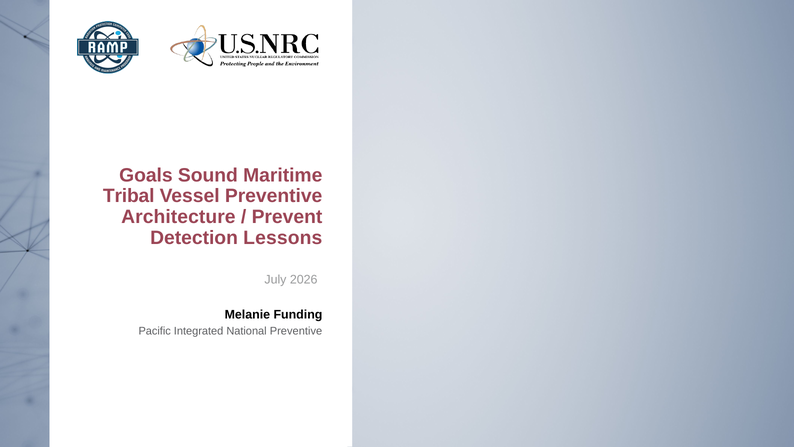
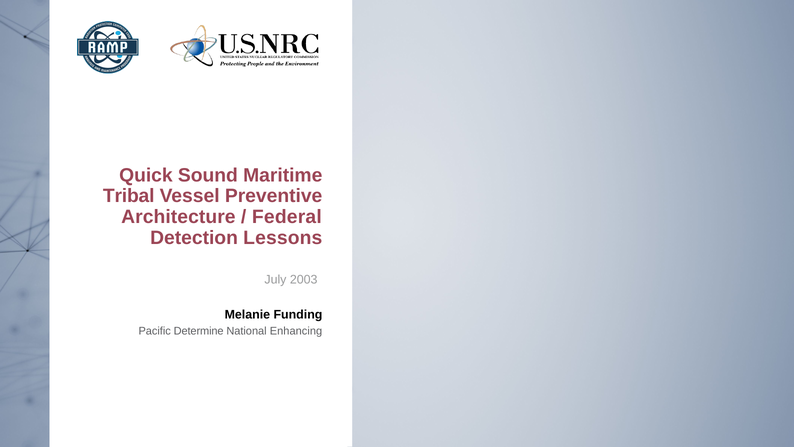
Goals: Goals -> Quick
Prevent: Prevent -> Federal
2026: 2026 -> 2003
Integrated: Integrated -> Determine
National Preventive: Preventive -> Enhancing
